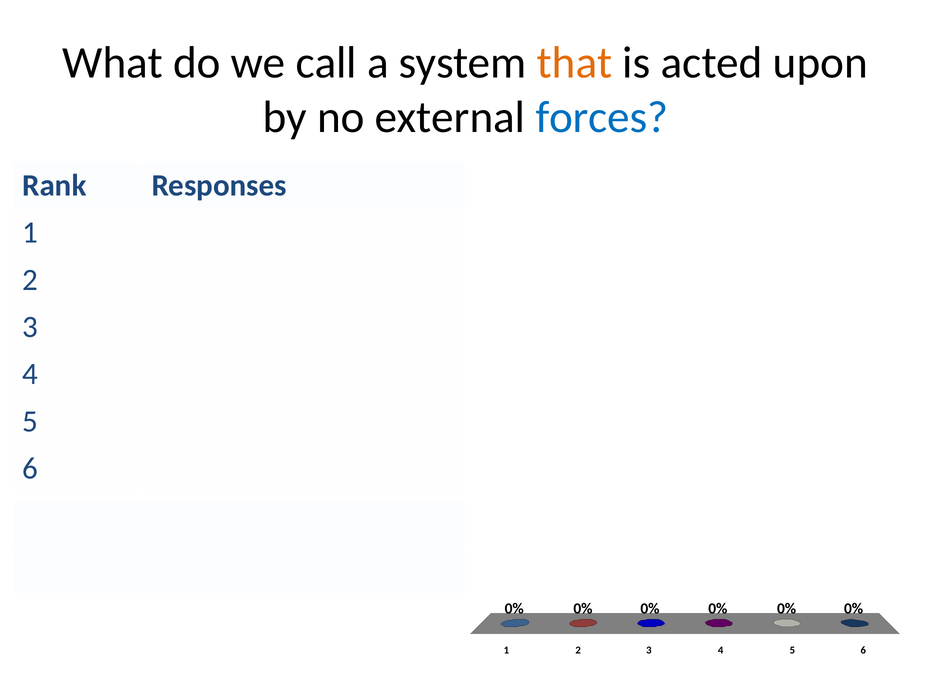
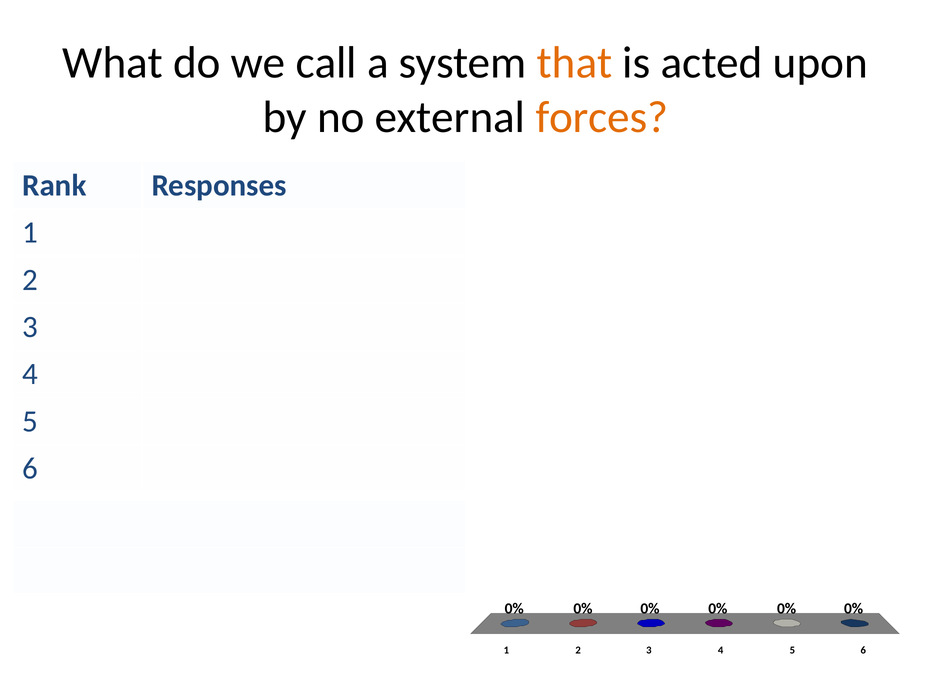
forces colour: blue -> orange
